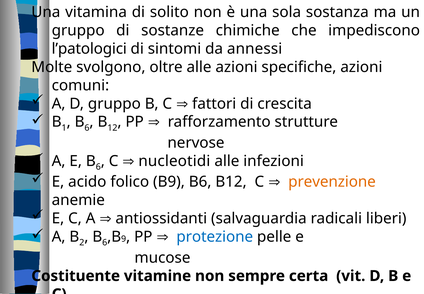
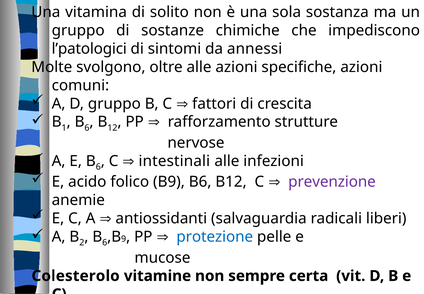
nucleotidi: nucleotidi -> intestinali
prevenzione colour: orange -> purple
Costituente: Costituente -> Colesterolo
